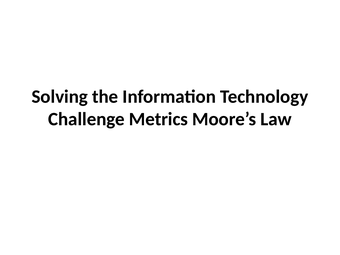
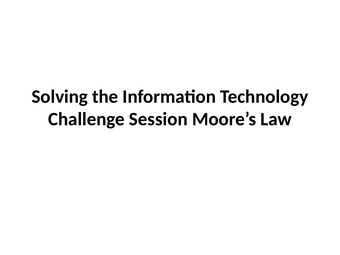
Metrics: Metrics -> Session
